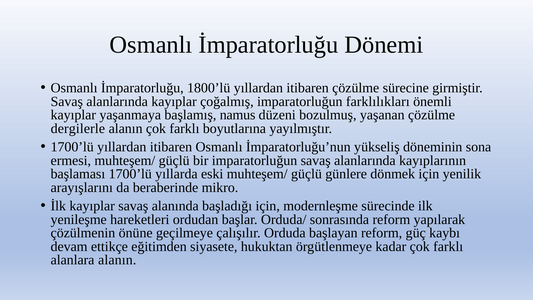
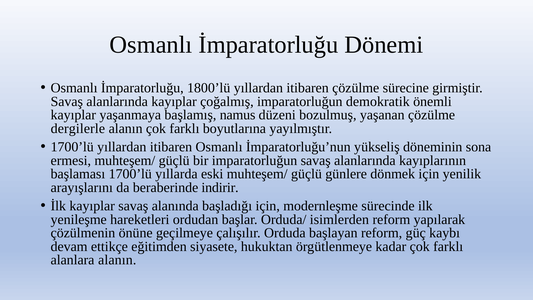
farklılıkları: farklılıkları -> demokratik
mikro: mikro -> indirir
sonrasında: sonrasında -> isimlerden
